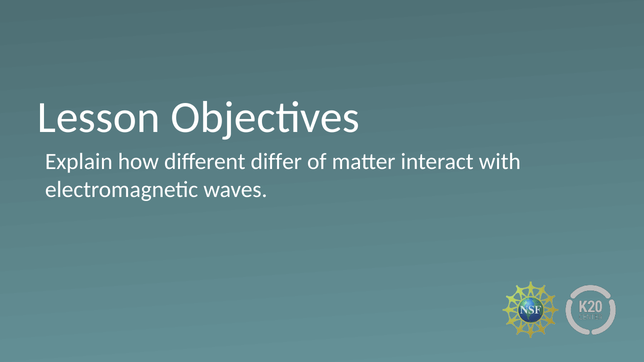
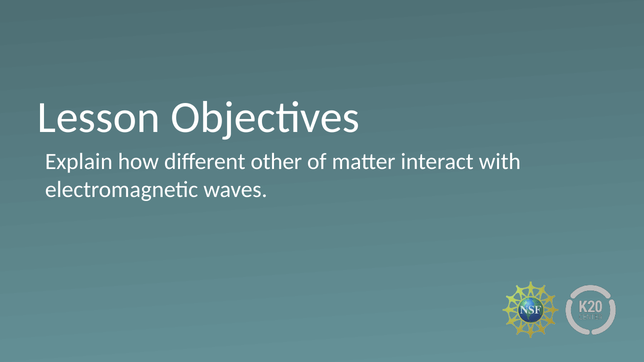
differ: differ -> other
